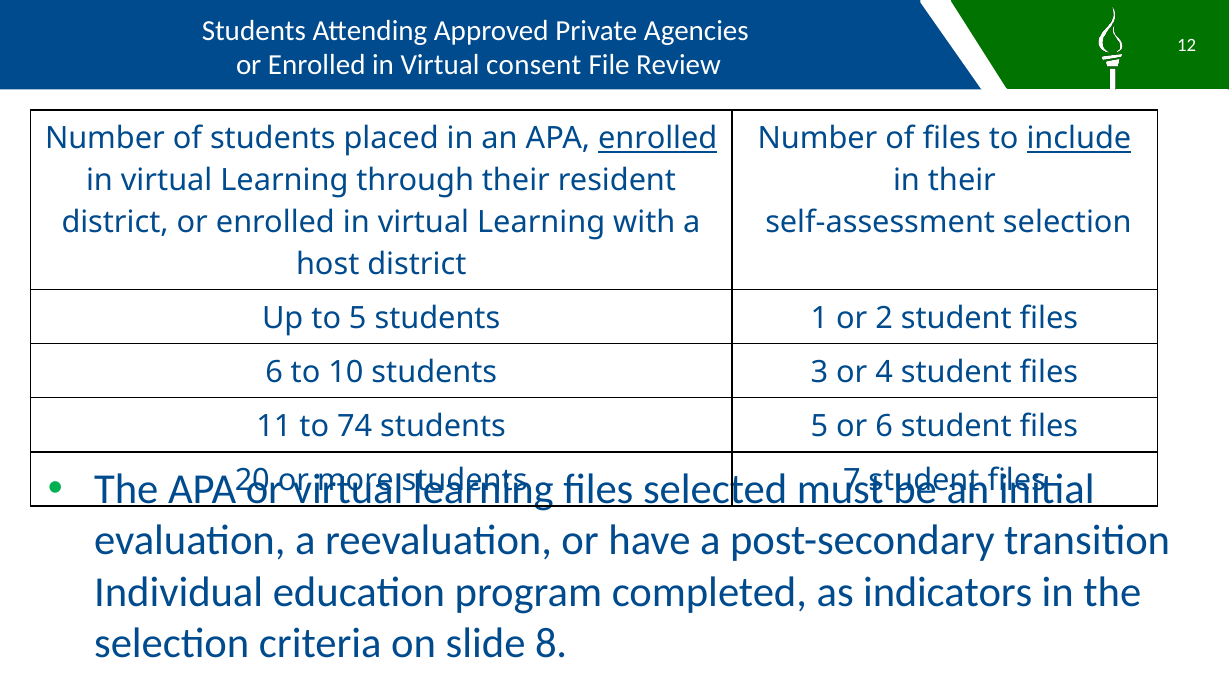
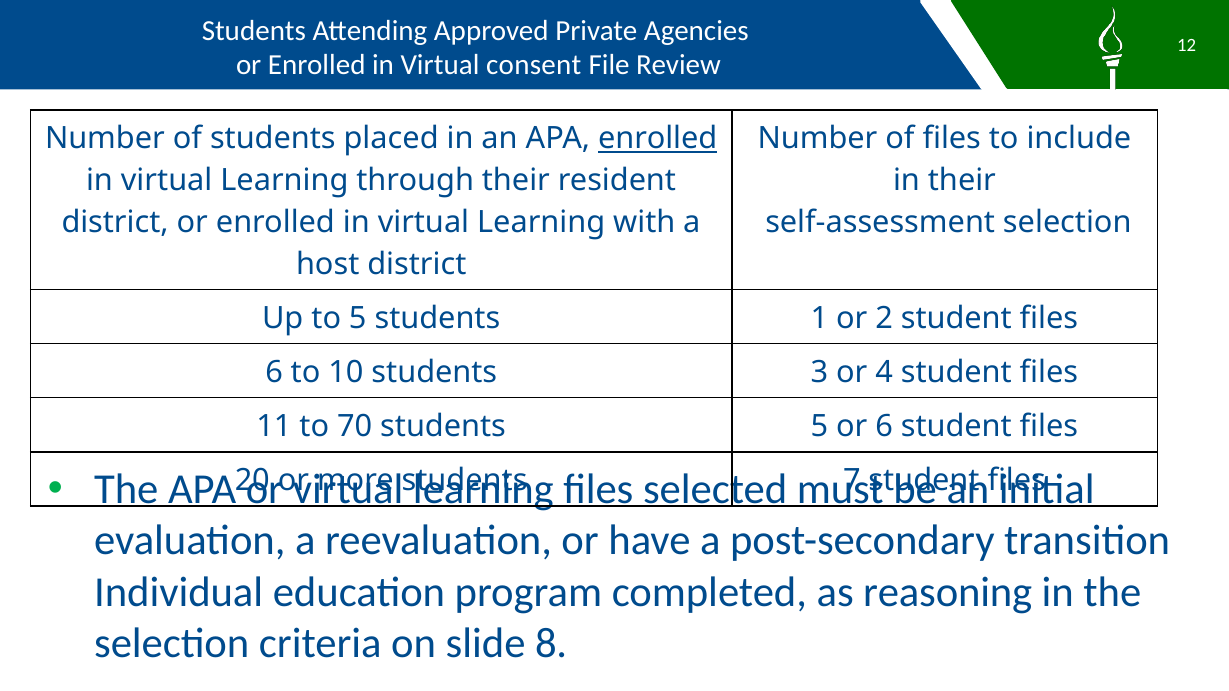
include underline: present -> none
74: 74 -> 70
indicators: indicators -> reasoning
